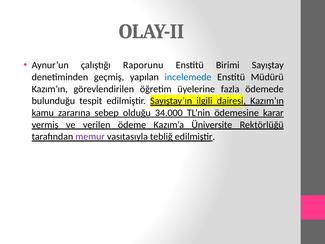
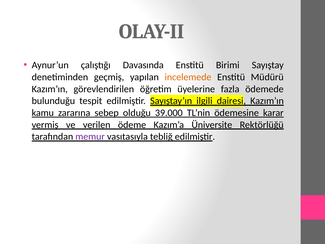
Raporunu: Raporunu -> Davasında
incelemede colour: blue -> orange
34.000: 34.000 -> 39.000
